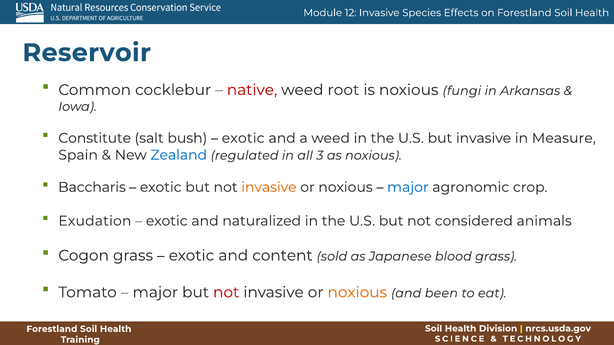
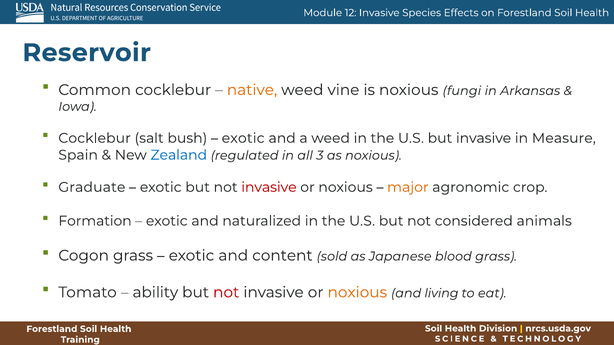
native colour: red -> orange
root: root -> vine
Constitute at (95, 138): Constitute -> Cocklebur
Baccharis: Baccharis -> Graduate
invasive at (269, 187) colour: orange -> red
major at (408, 187) colour: blue -> orange
Exudation: Exudation -> Formation
major at (155, 293): major -> ability
been: been -> living
